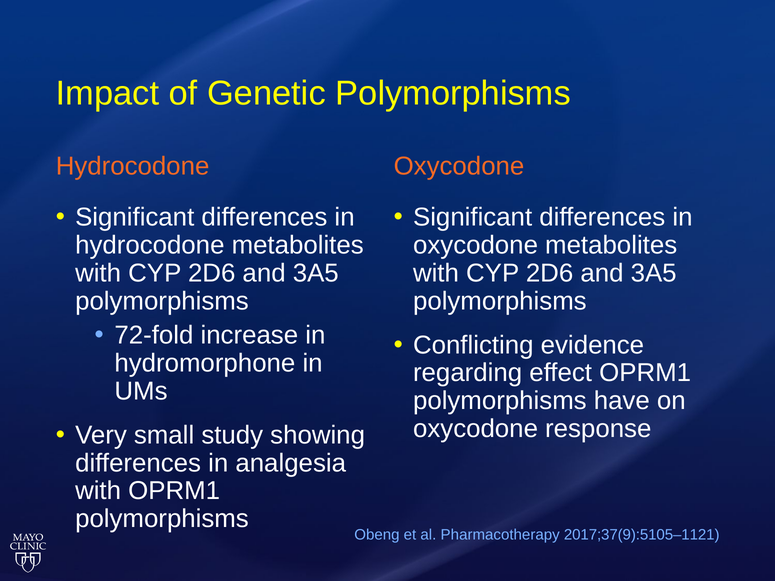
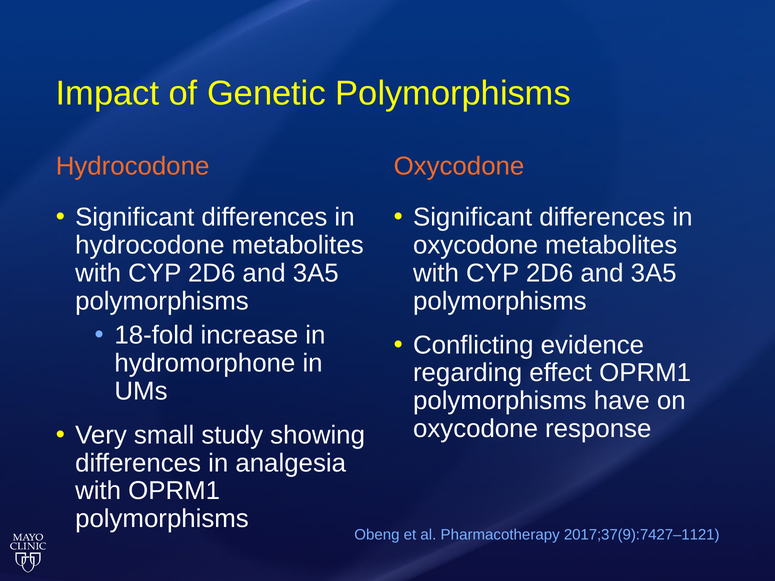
72-fold: 72-fold -> 18-fold
2017;37(9):5105–1121: 2017;37(9):5105–1121 -> 2017;37(9):7427–1121
